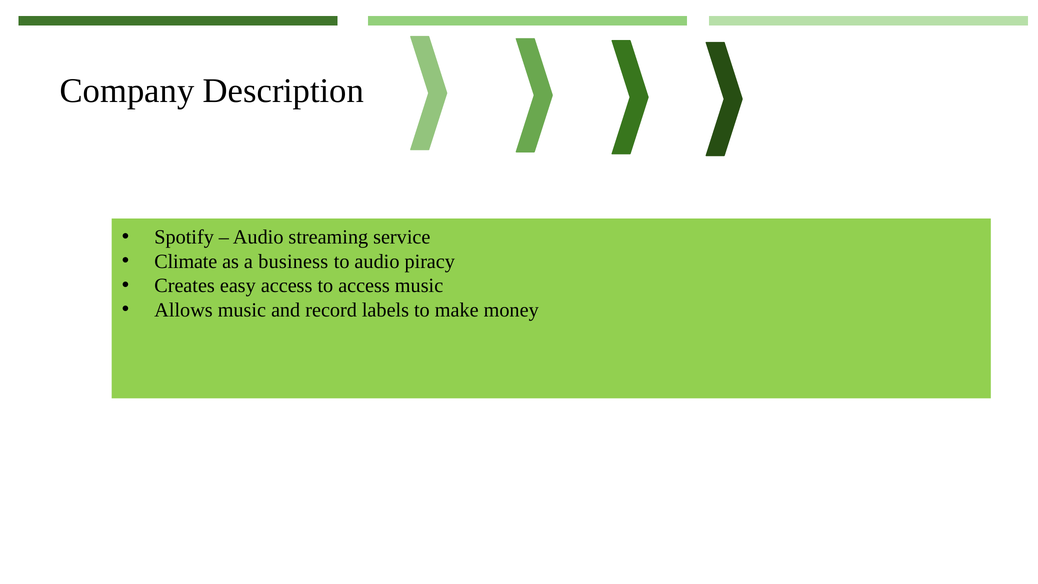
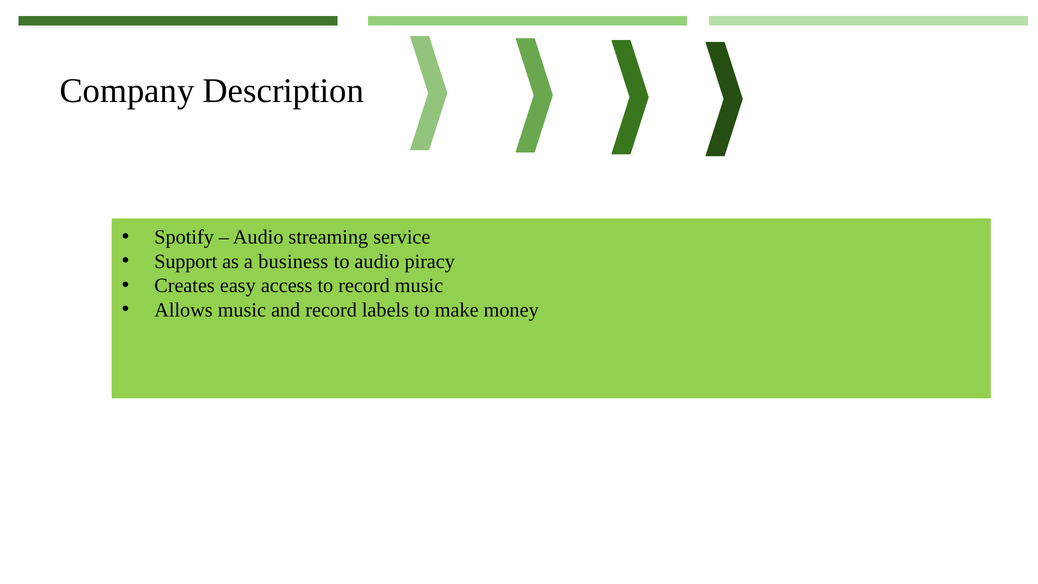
Climate: Climate -> Support
to access: access -> record
